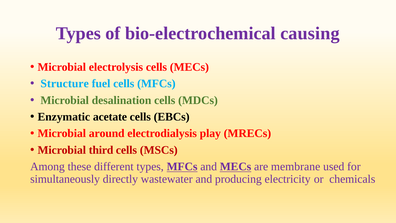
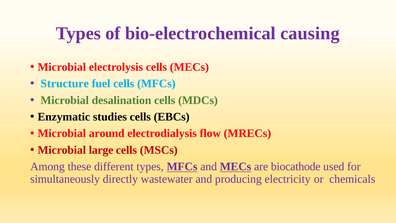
acetate: acetate -> studies
play: play -> flow
third: third -> large
membrane: membrane -> biocathode
